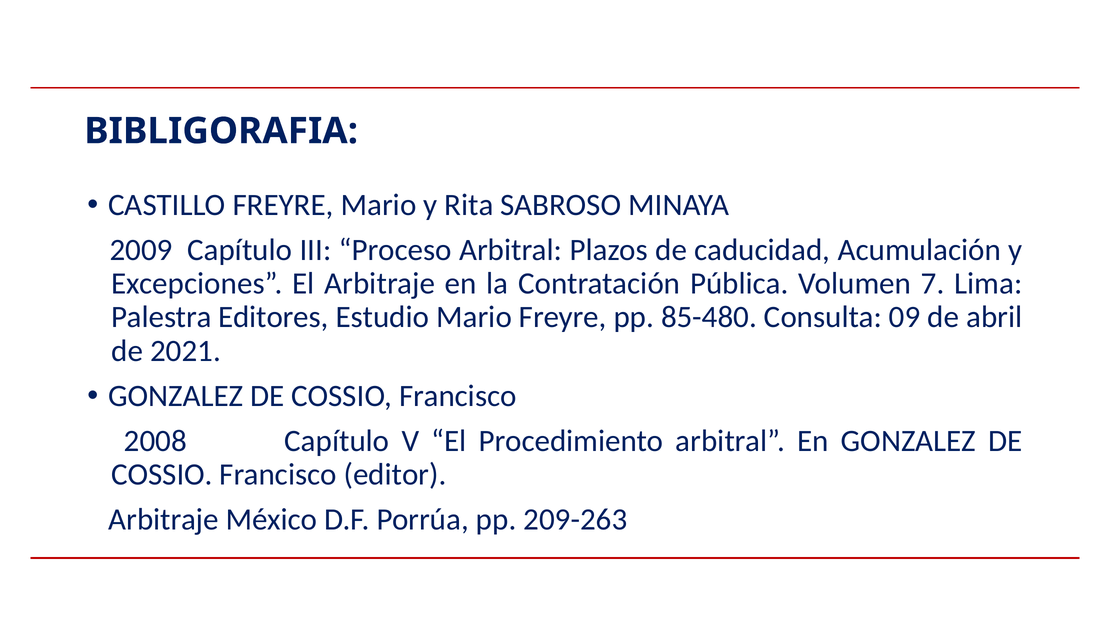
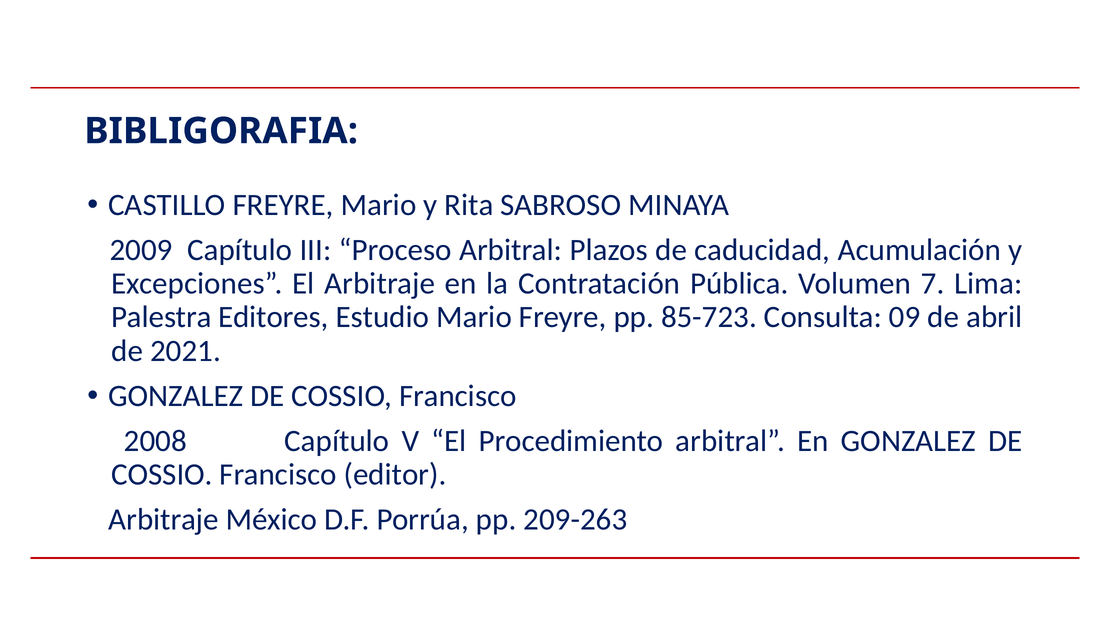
85-480: 85-480 -> 85-723
